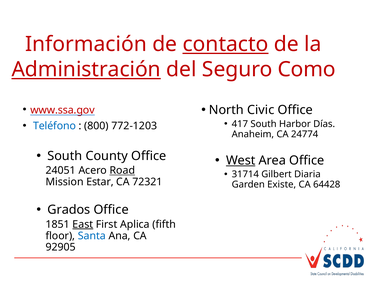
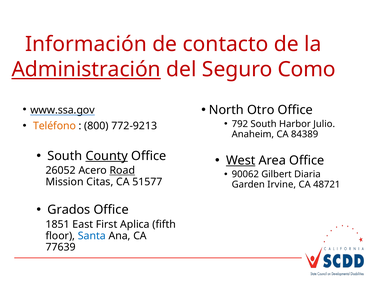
contacto underline: present -> none
Civic: Civic -> Otro
www.ssa.gov colour: red -> black
417: 417 -> 792
Días: Días -> Julio
Teléfono colour: blue -> orange
772-1203: 772-1203 -> 772-9213
24774: 24774 -> 84389
County underline: none -> present
24051: 24051 -> 26052
31714: 31714 -> 90062
Estar: Estar -> Citas
72321: 72321 -> 51577
Existe: Existe -> Irvine
64428: 64428 -> 48721
East underline: present -> none
92905: 92905 -> 77639
